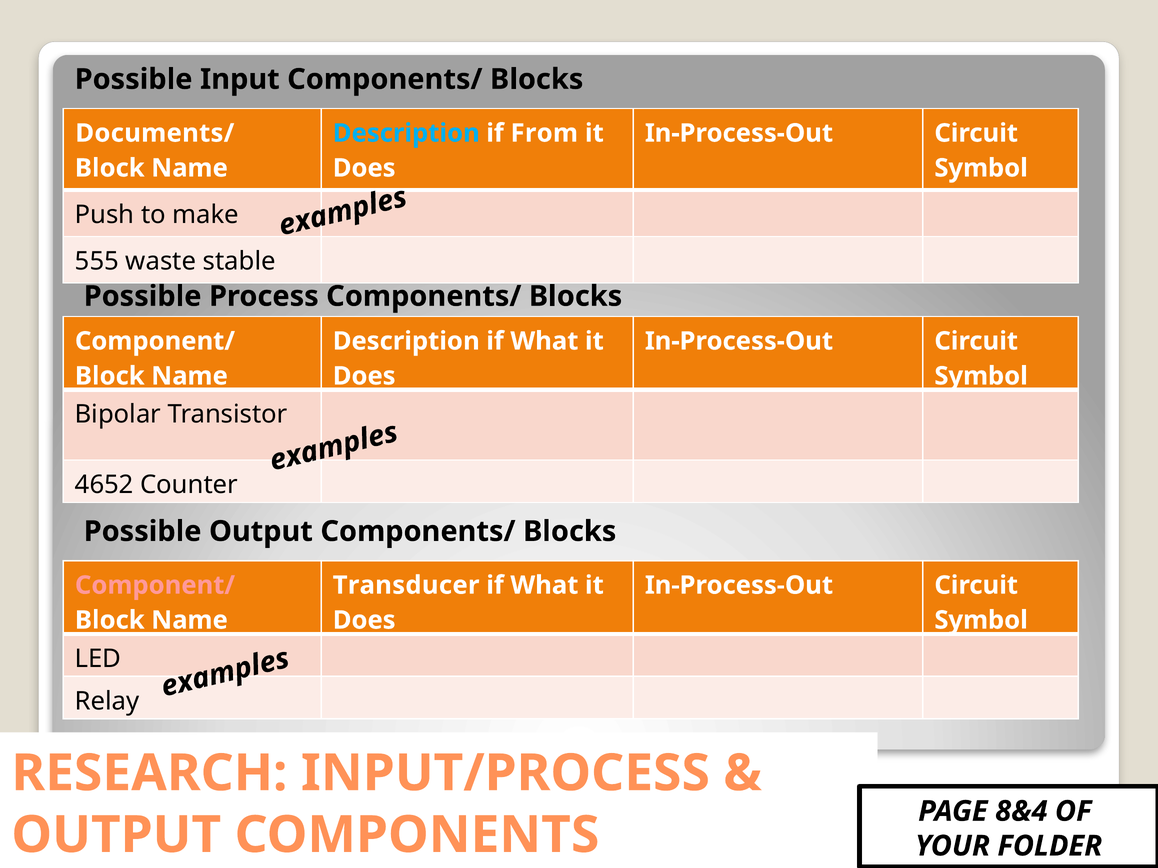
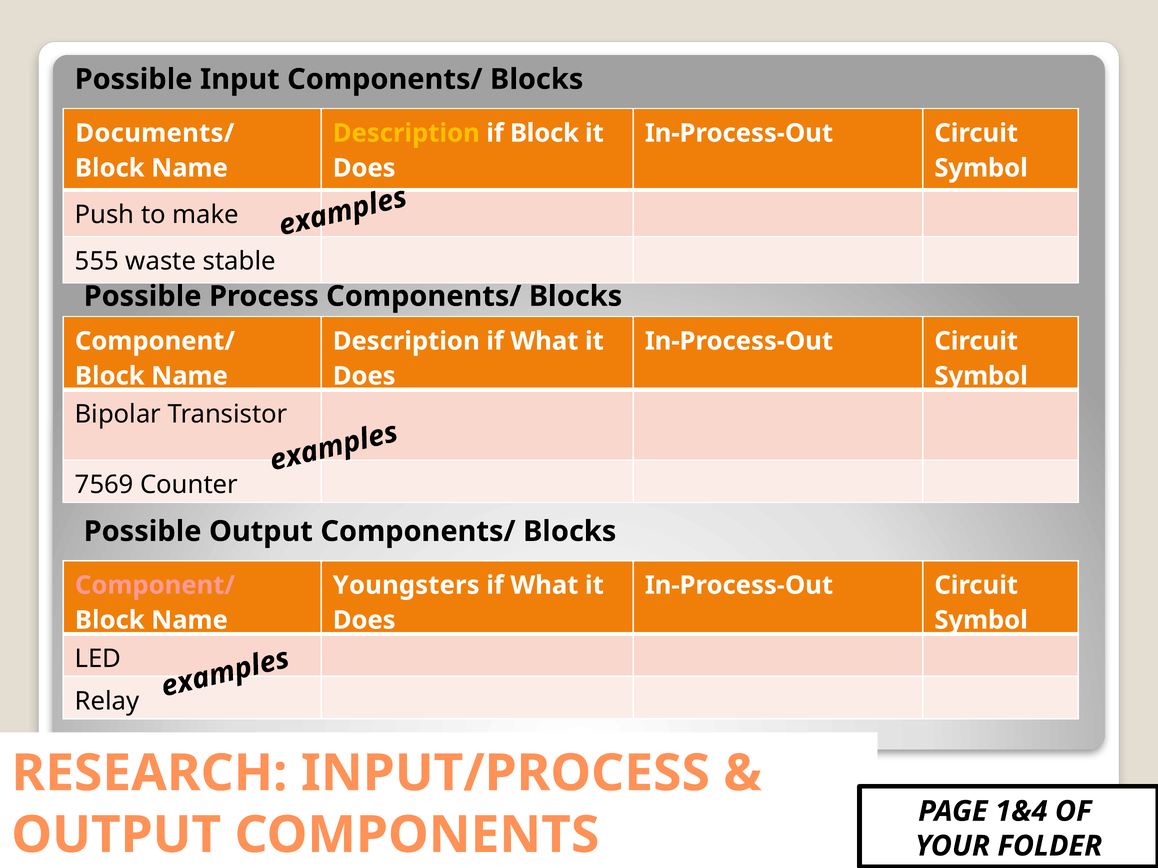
Description at (406, 133) colour: light blue -> yellow
if From: From -> Block
4652: 4652 -> 7569
Transducer: Transducer -> Youngsters
8&4: 8&4 -> 1&4
